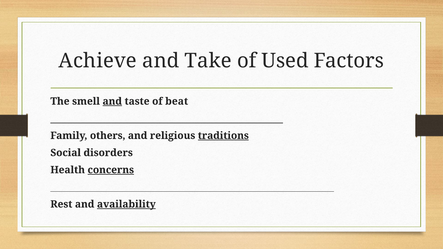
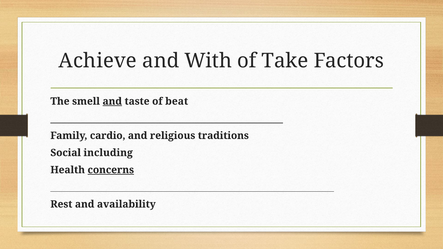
Take: Take -> With
Used: Used -> Take
others: others -> cardio
traditions underline: present -> none
disorders: disorders -> including
availability underline: present -> none
